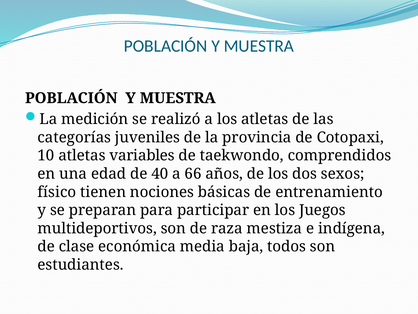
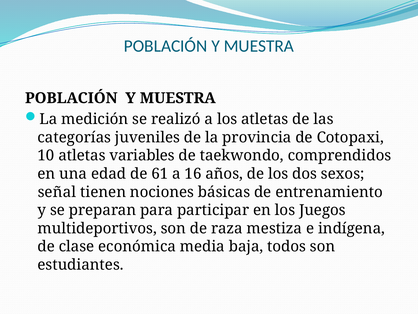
40: 40 -> 61
66: 66 -> 16
físico: físico -> señal
